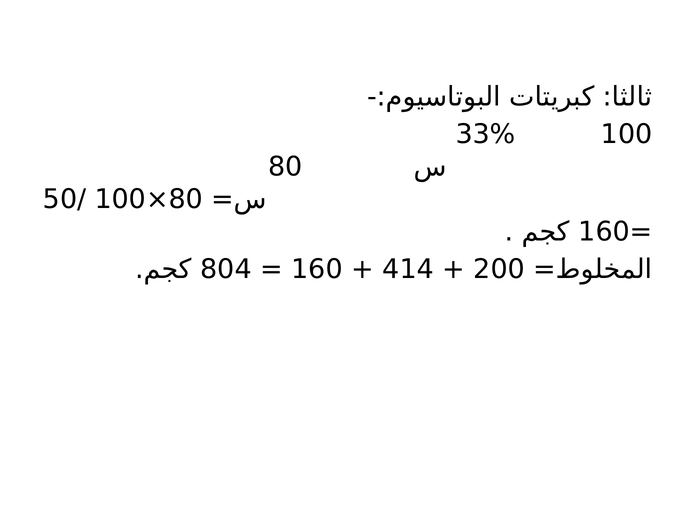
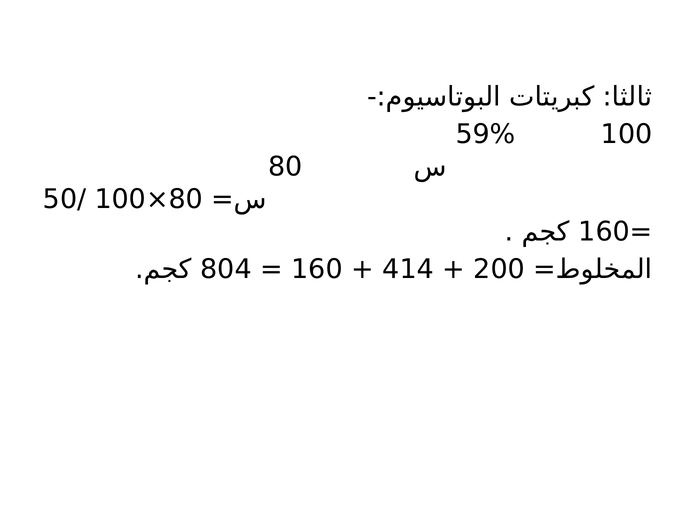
33%: 33% -> 59%
